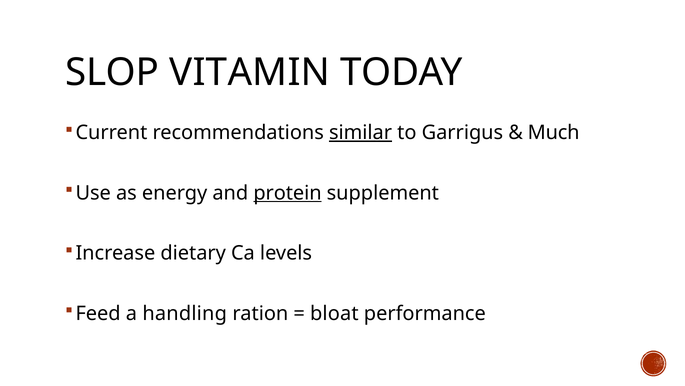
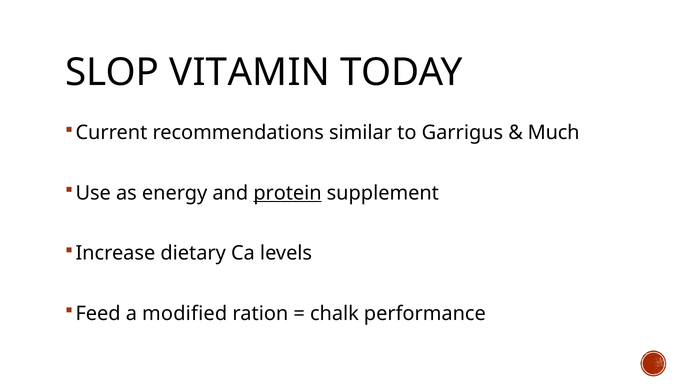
similar underline: present -> none
handling: handling -> modified
bloat: bloat -> chalk
